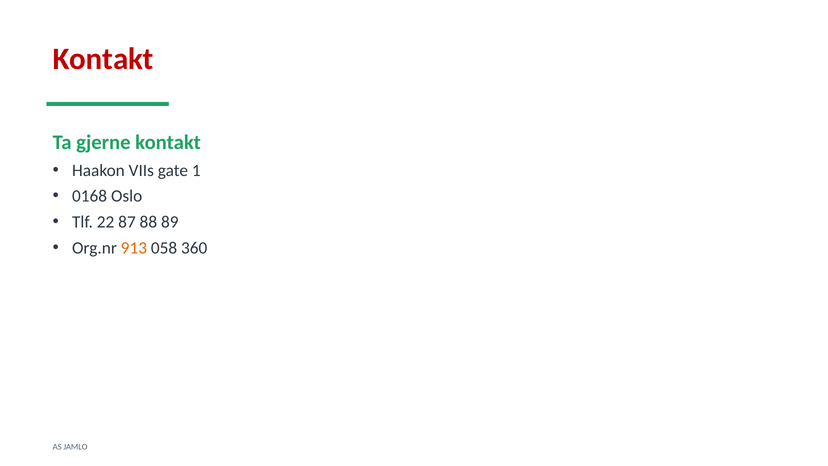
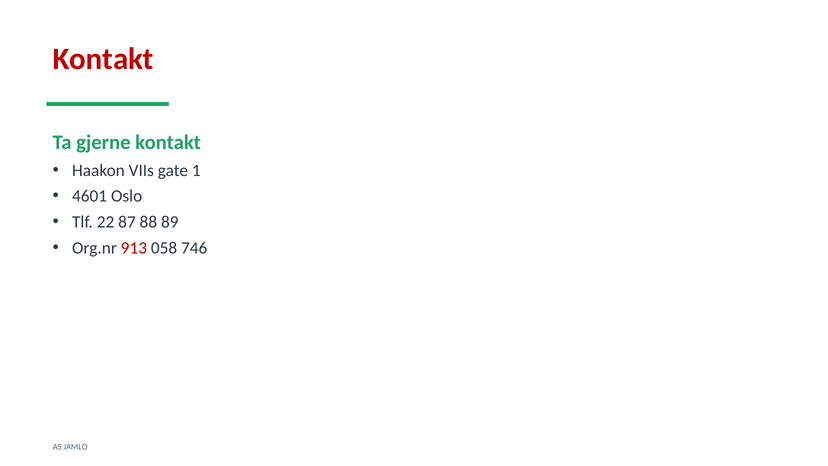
0168: 0168 -> 4601
913 colour: orange -> red
360: 360 -> 746
